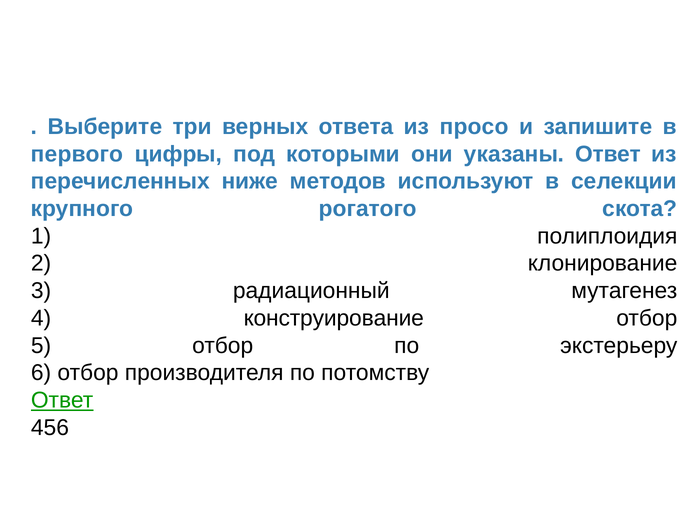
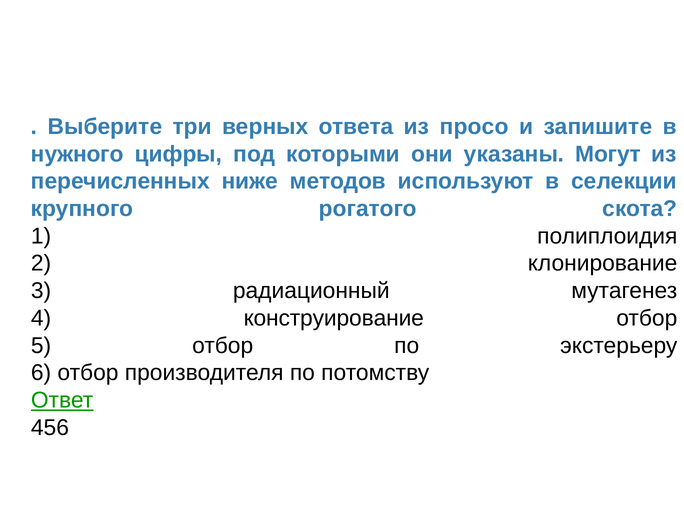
первого: первого -> нужного
указаны Ответ: Ответ -> Могут
